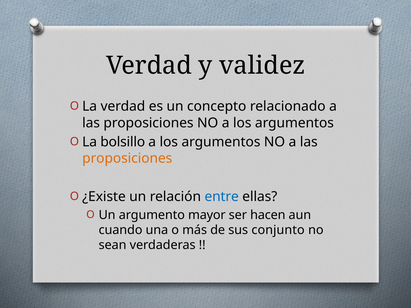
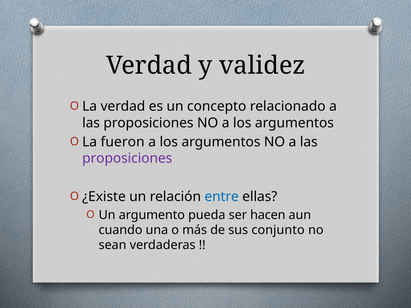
bolsillo: bolsillo -> fueron
proposiciones at (127, 159) colour: orange -> purple
mayor: mayor -> pueda
